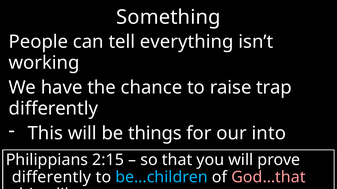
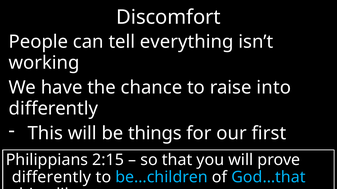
Something: Something -> Discomfort
trap: trap -> into
into: into -> first
God…that colour: pink -> light blue
